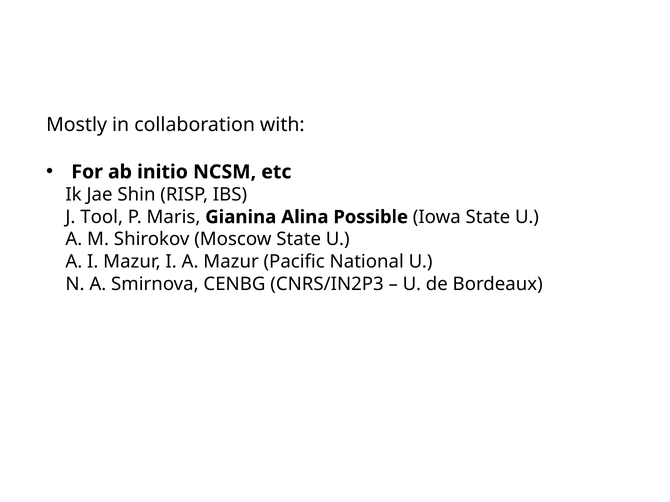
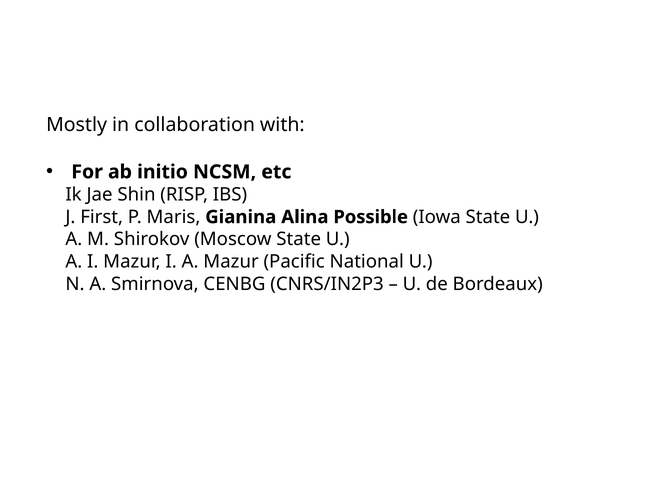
Tool: Tool -> First
